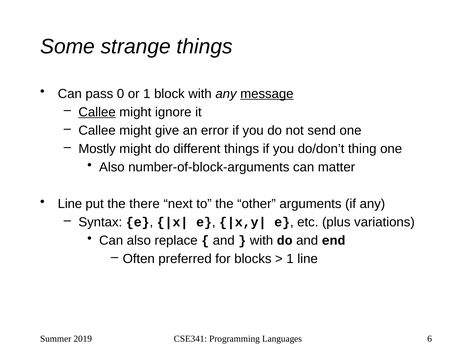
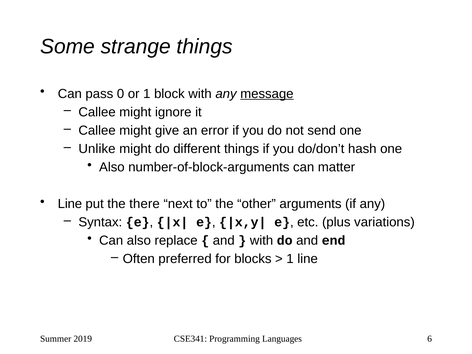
Callee at (97, 112) underline: present -> none
Mostly: Mostly -> Unlike
thing: thing -> hash
